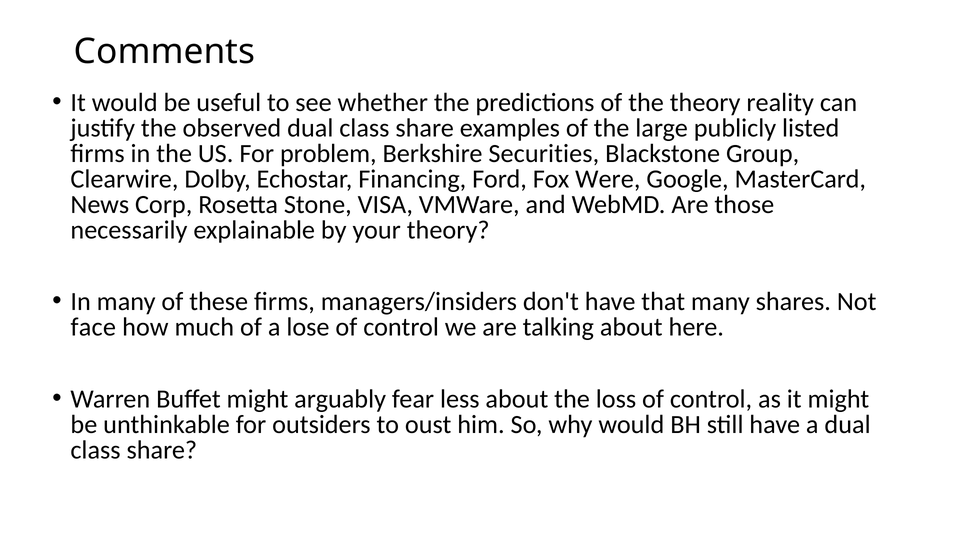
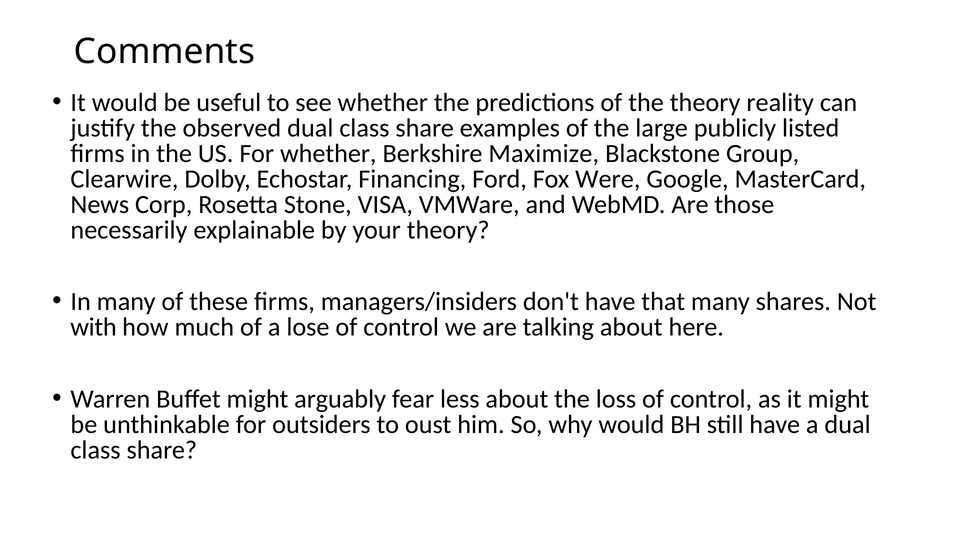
For problem: problem -> whether
Securities: Securities -> Maximize
face: face -> with
